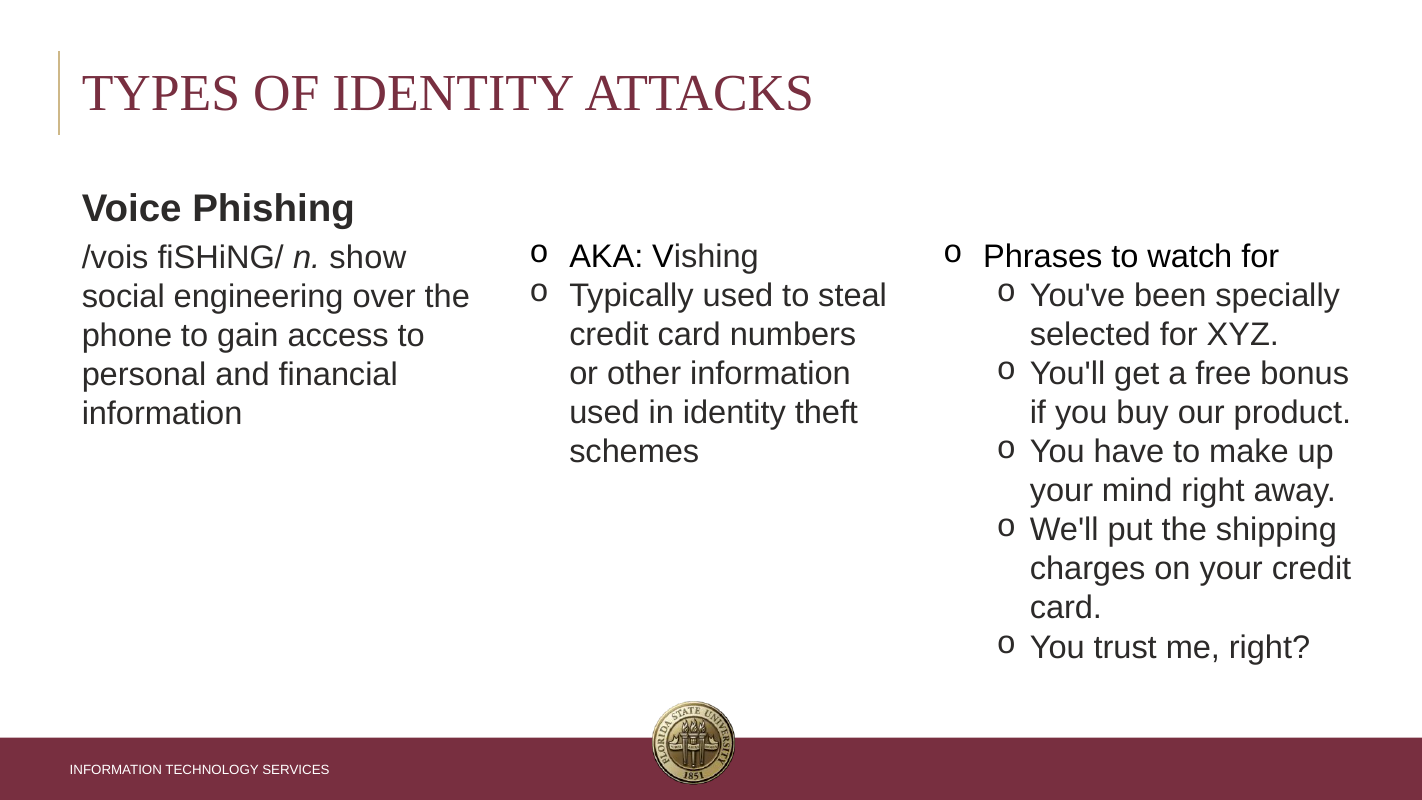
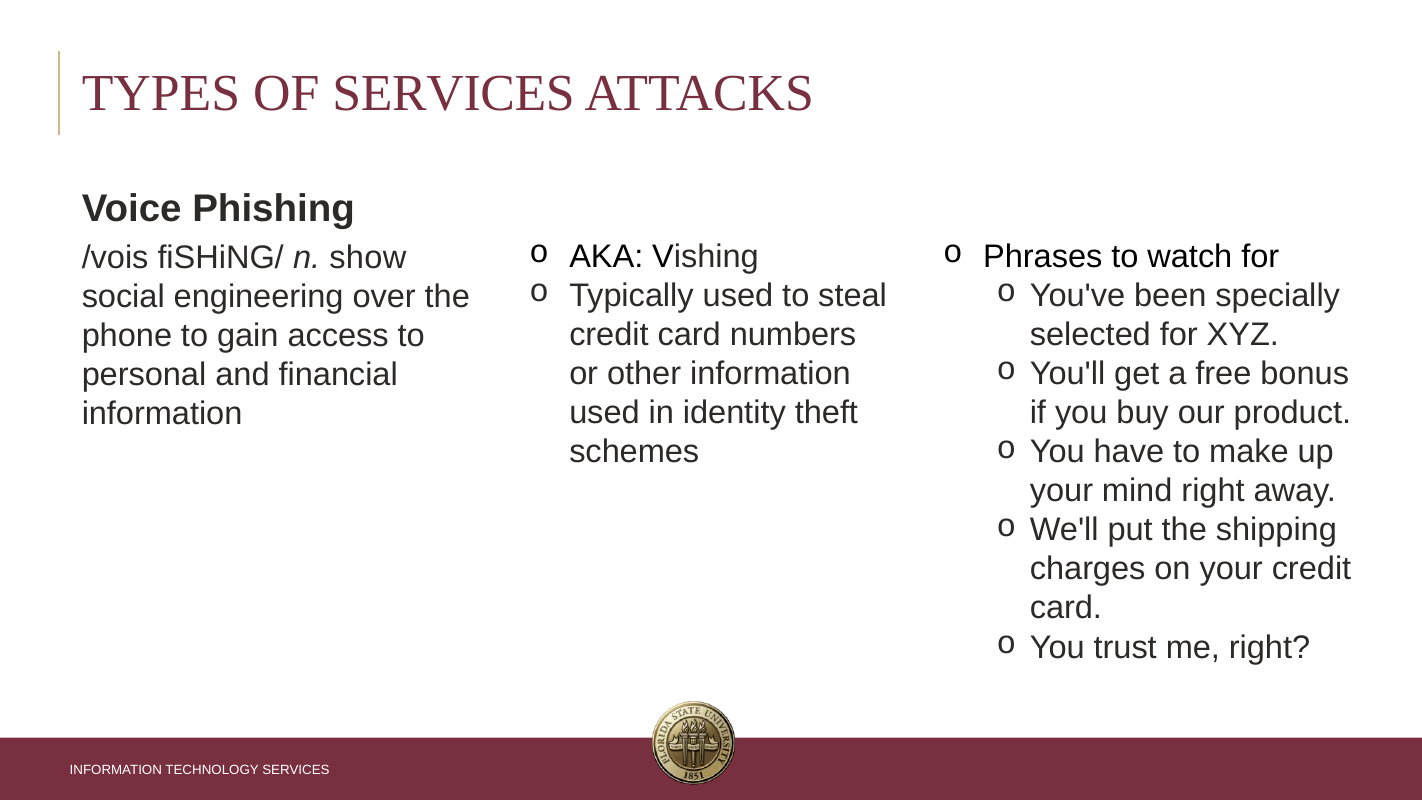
OF IDENTITY: IDENTITY -> SERVICES
